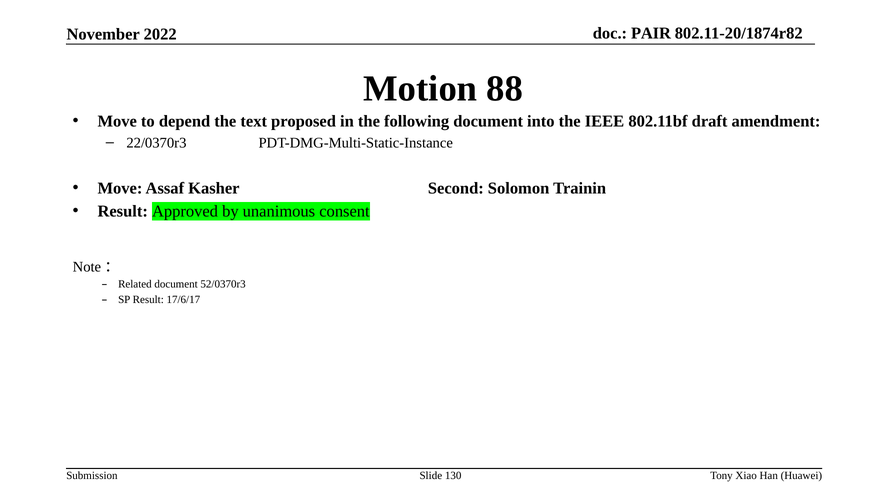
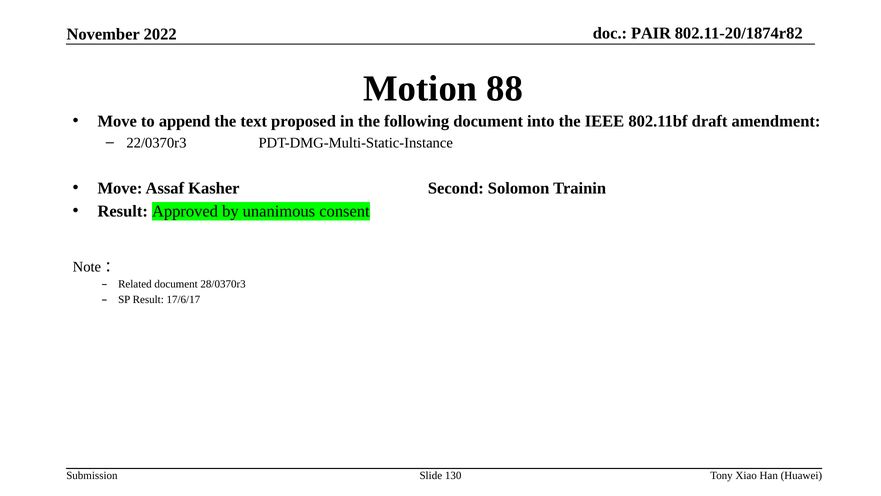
depend: depend -> append
52/0370r3: 52/0370r3 -> 28/0370r3
